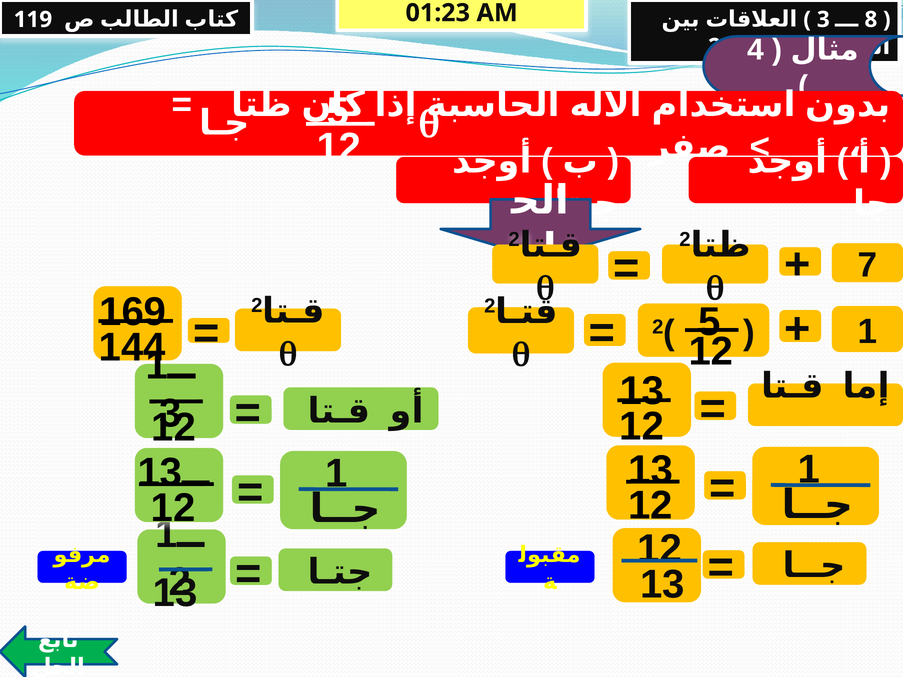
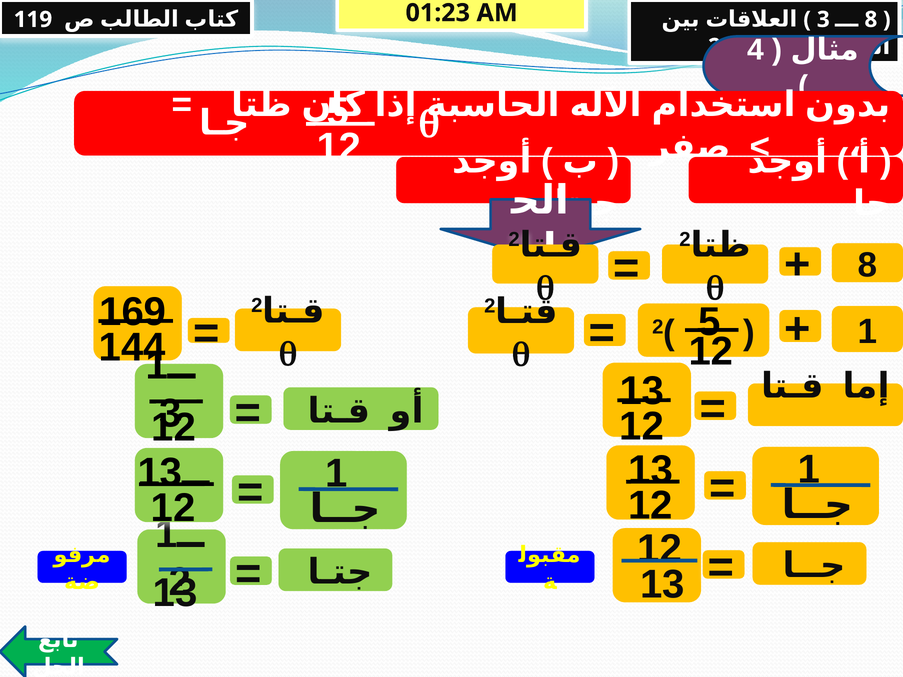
7 at (867, 265): 7 -> 8
